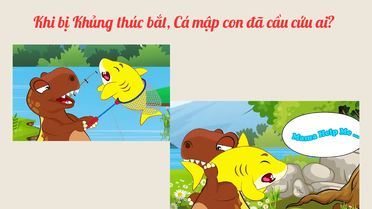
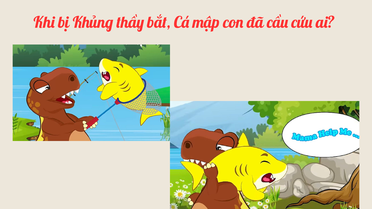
thúc: thúc -> thầy
